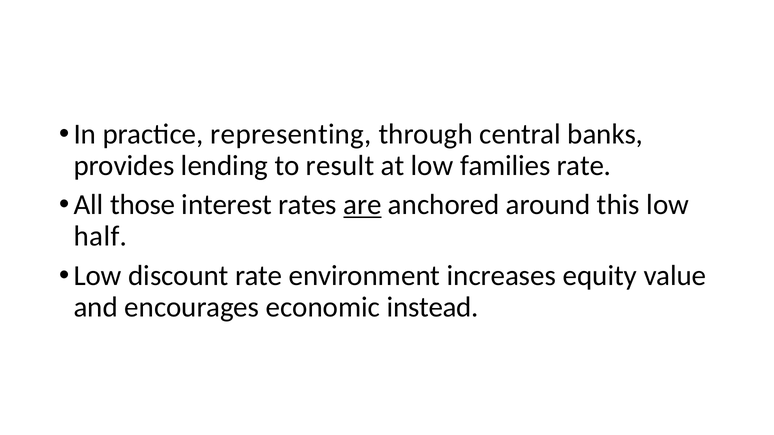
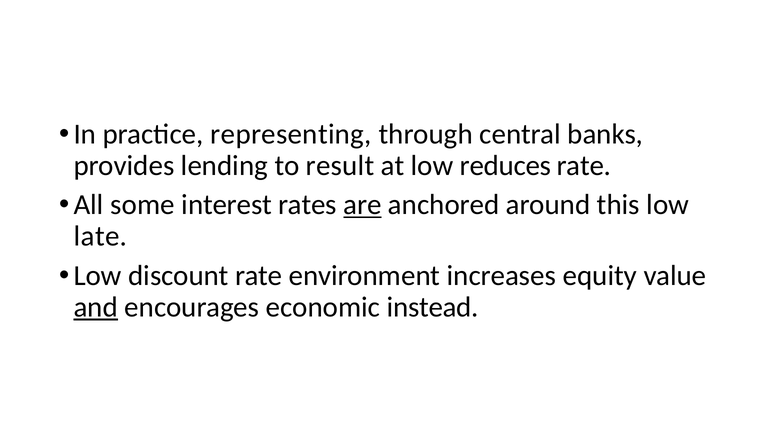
families: families -> reduces
those: those -> some
half: half -> late
and underline: none -> present
